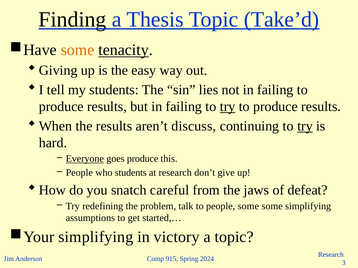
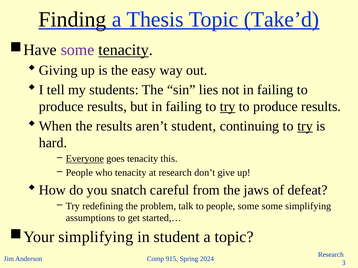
some at (78, 50) colour: orange -> purple
aren’t discuss: discuss -> student
goes produce: produce -> tenacity
who students: students -> tenacity
in victory: victory -> student
